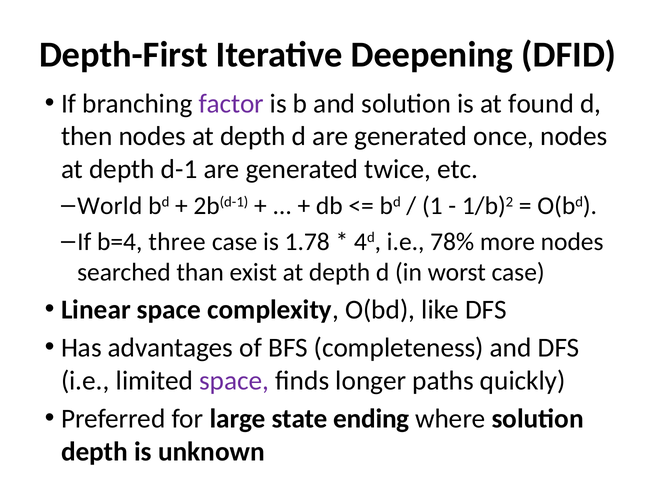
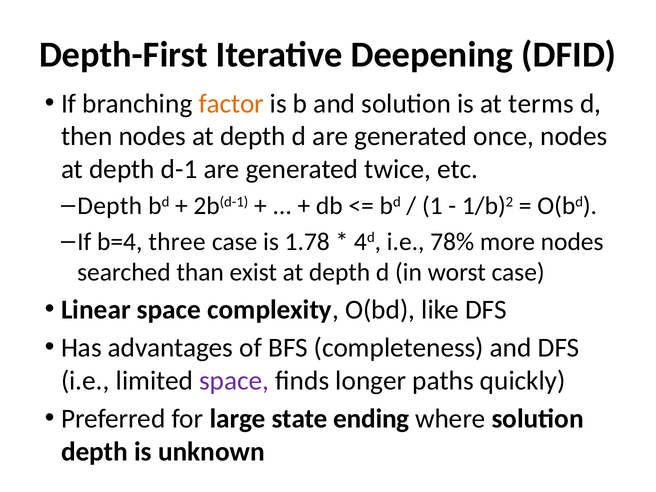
factor colour: purple -> orange
found: found -> terms
World at (110, 206): World -> Depth
